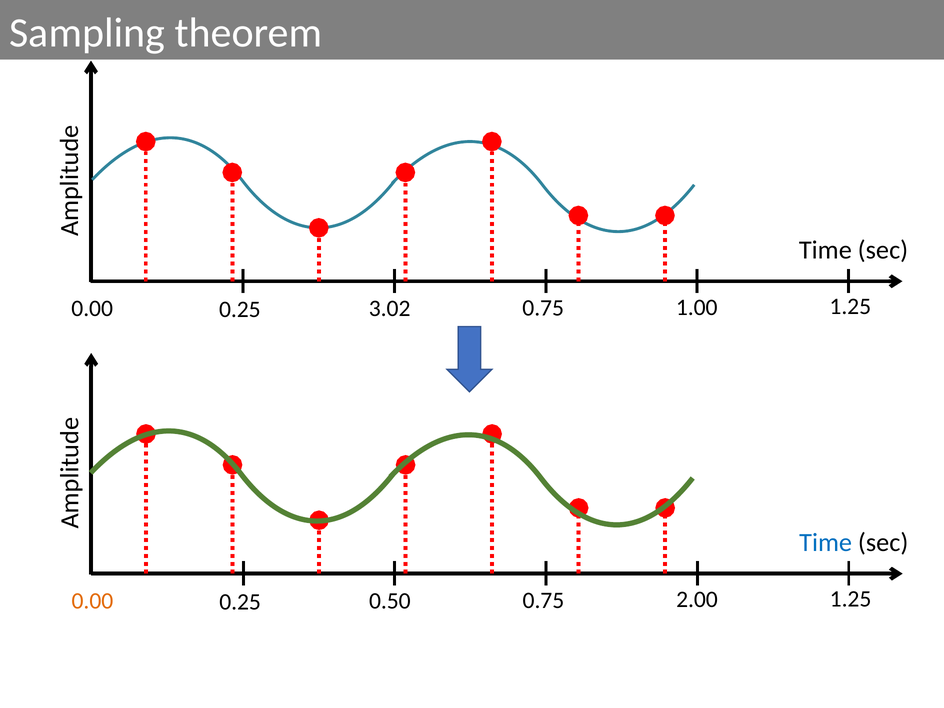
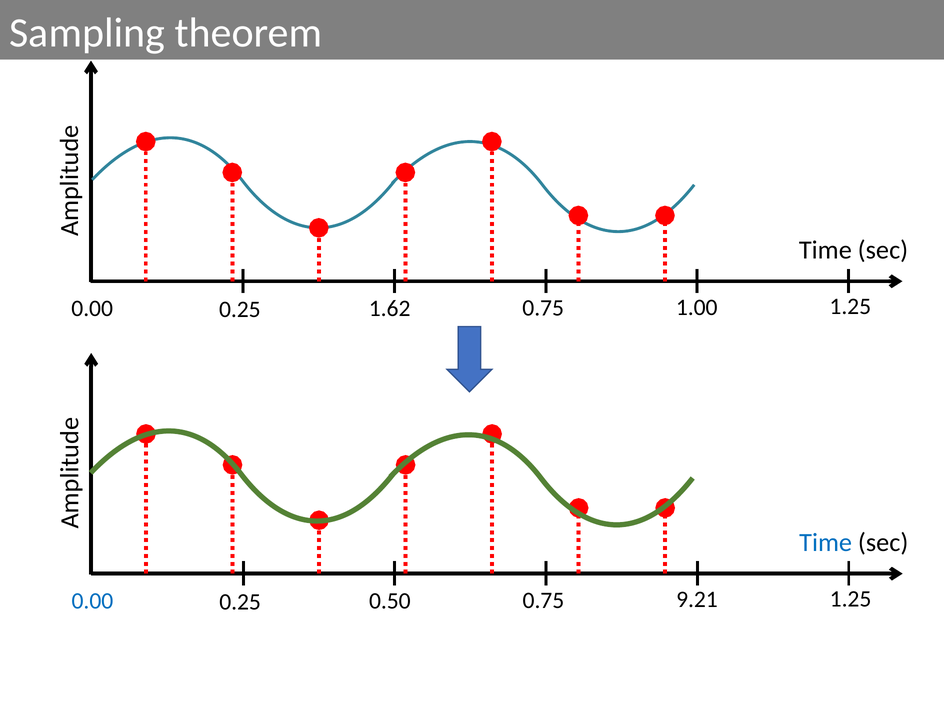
3.02: 3.02 -> 1.62
0.00 at (92, 601) colour: orange -> blue
2.00: 2.00 -> 9.21
